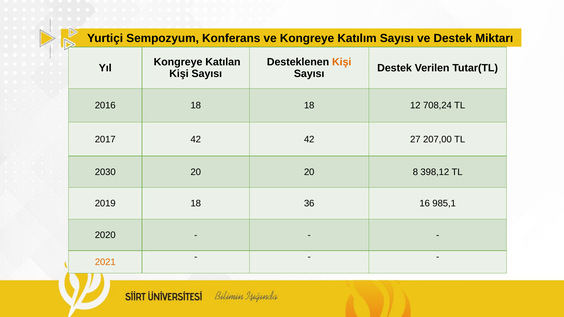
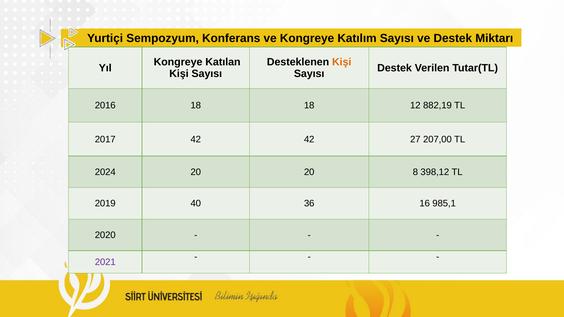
708,24: 708,24 -> 882,19
2030: 2030 -> 2024
2019 18: 18 -> 40
2021 colour: orange -> purple
